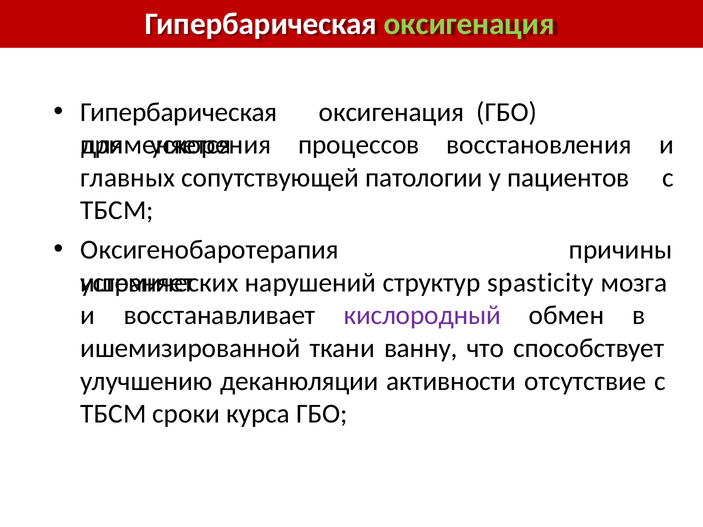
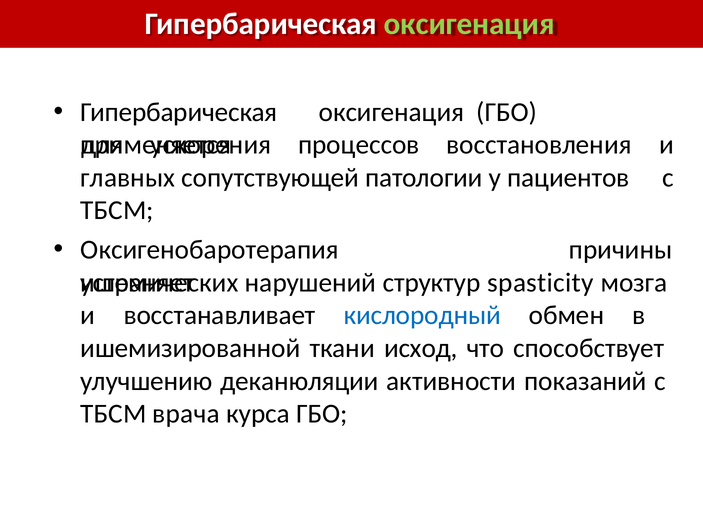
кислородный colour: purple -> blue
ванну: ванну -> исход
отсутствие: отсутствие -> показаний
сроки: сроки -> врача
